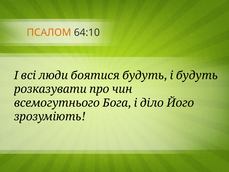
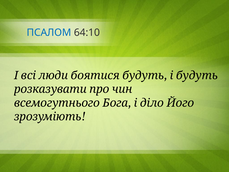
ПСАЛОМ colour: orange -> blue
